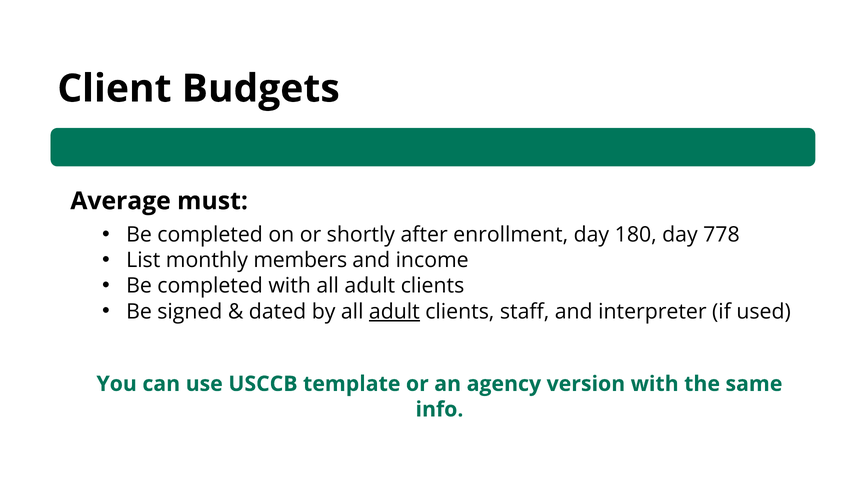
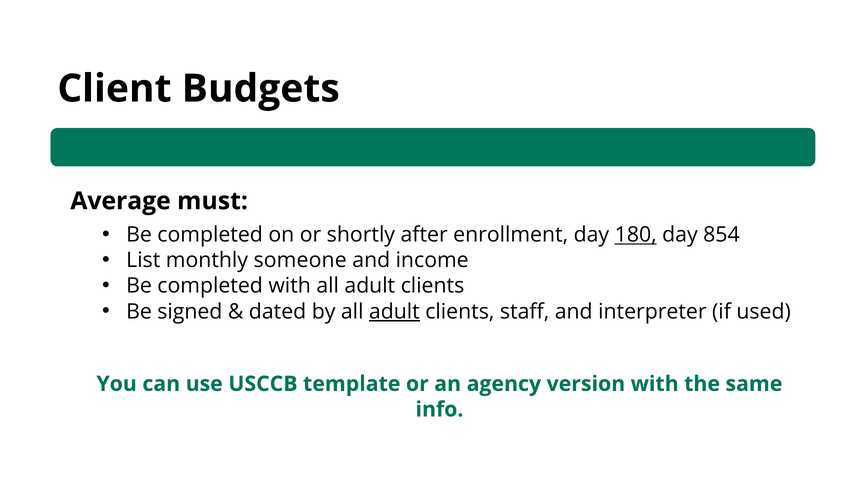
180 underline: none -> present
778: 778 -> 854
members: members -> someone
